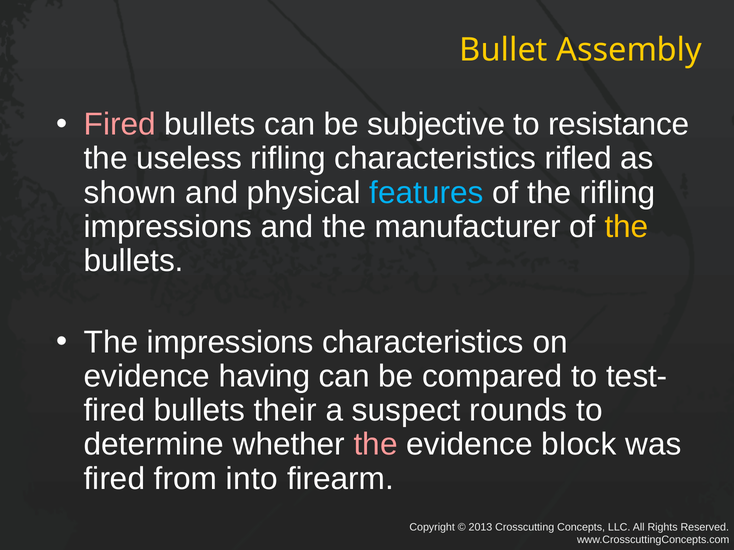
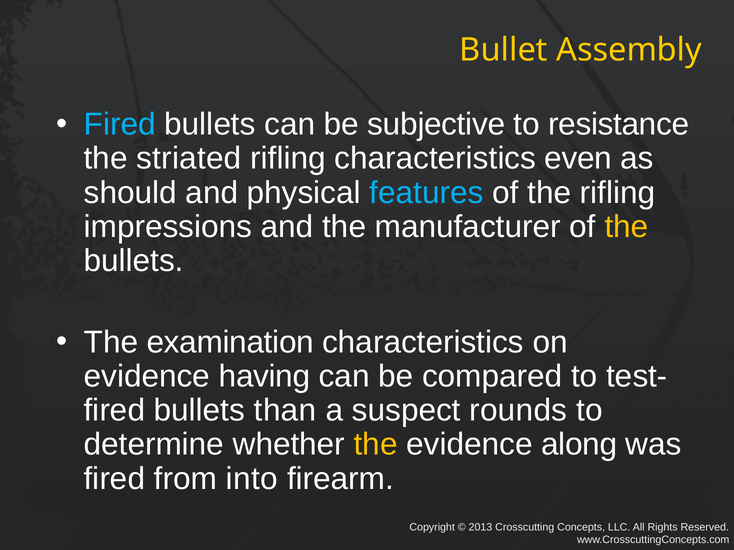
Fired at (120, 125) colour: pink -> light blue
useless: useless -> striated
rifled: rifled -> even
shown: shown -> should
The impressions: impressions -> examination
their: their -> than
the at (376, 445) colour: pink -> yellow
block: block -> along
